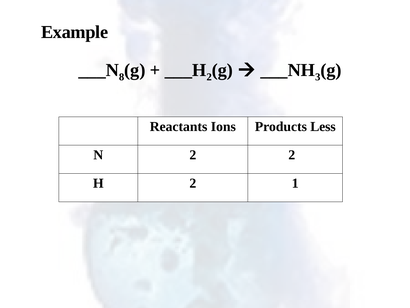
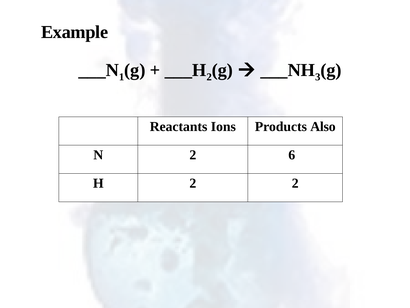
8: 8 -> 1
Less: Less -> Also
2 2: 2 -> 6
2 1: 1 -> 2
